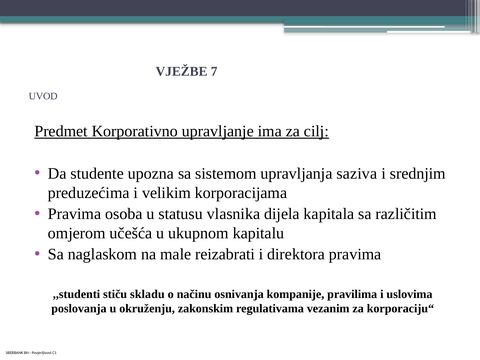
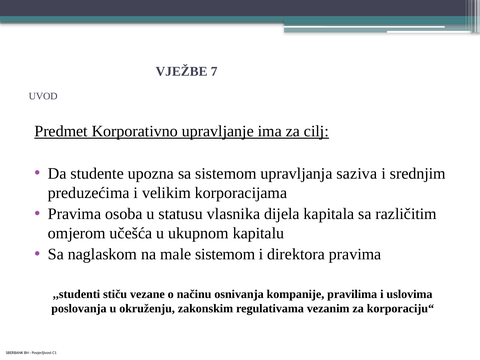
male reizabrati: reizabrati -> sistemom
skladu: skladu -> vezane
